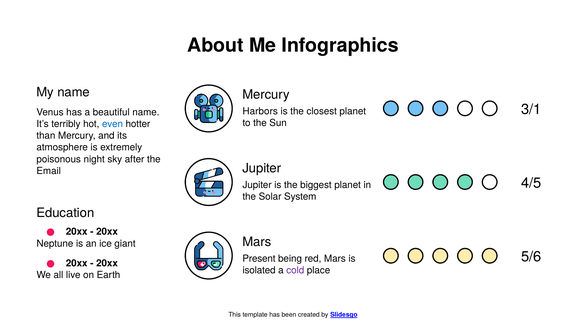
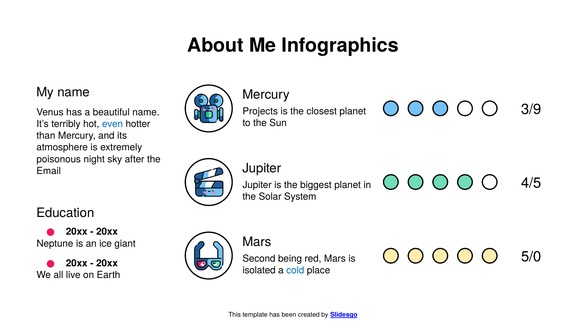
3/1: 3/1 -> 3/9
Harbors: Harbors -> Projects
5/6: 5/6 -> 5/0
Present: Present -> Second
cold colour: purple -> blue
